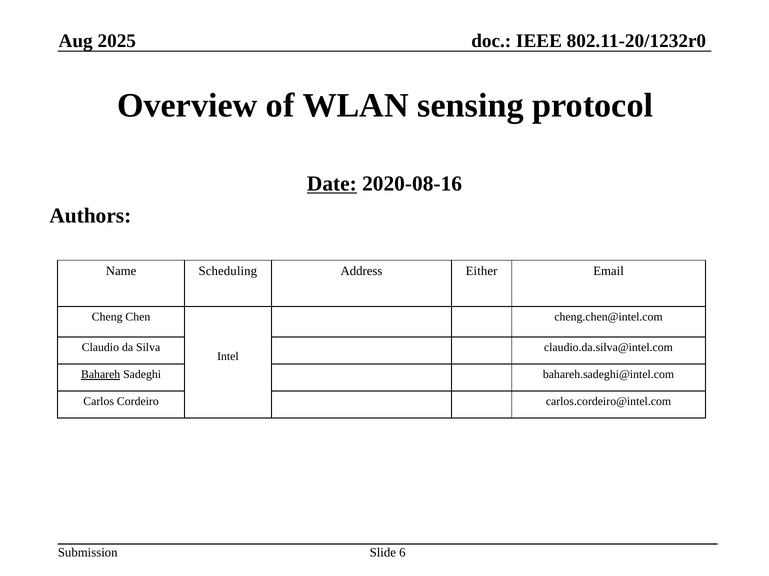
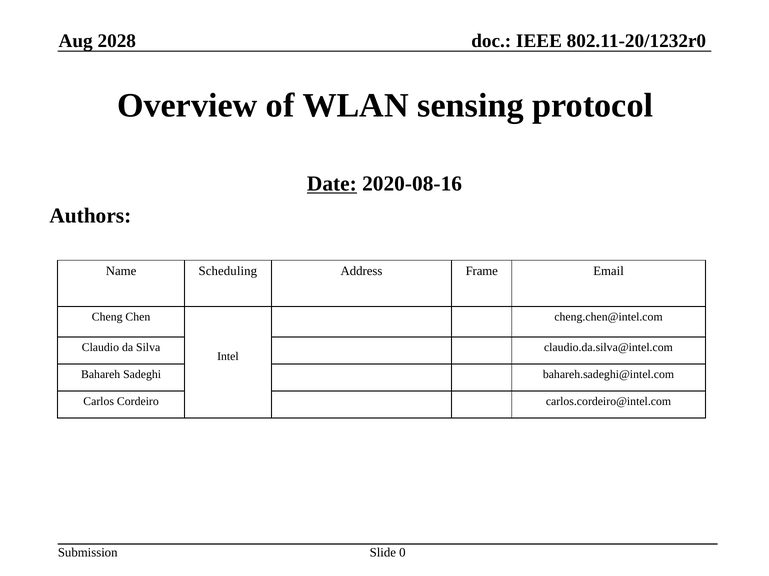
2025: 2025 -> 2028
Either: Either -> Frame
Bahareh underline: present -> none
6: 6 -> 0
